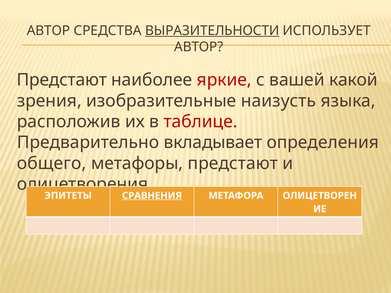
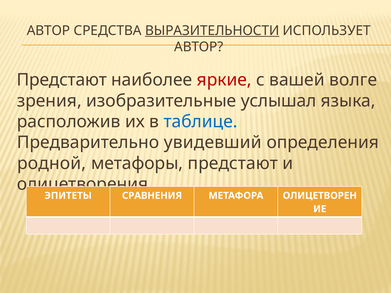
какой: какой -> волге
наизусть: наизусть -> услышал
таблице colour: red -> blue
вкладывает: вкладывает -> увидевший
общего: общего -> родной
СРАВНЕНИЯ underline: present -> none
